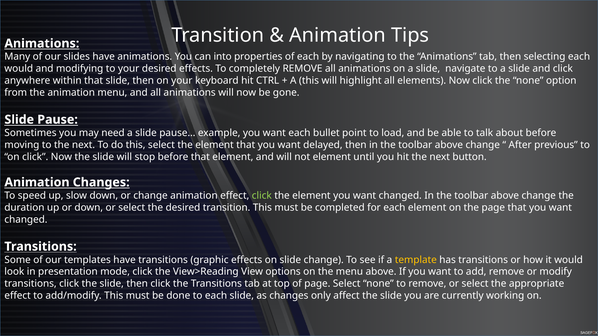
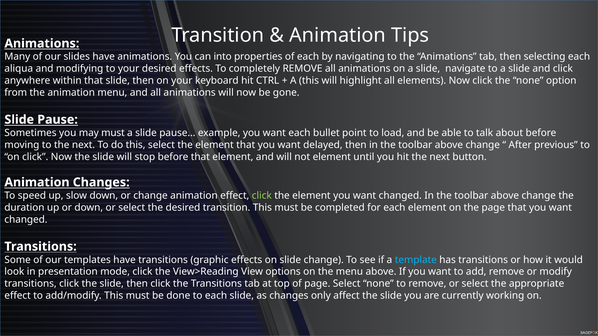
would at (19, 69): would -> aliqua
may need: need -> must
template colour: yellow -> light blue
